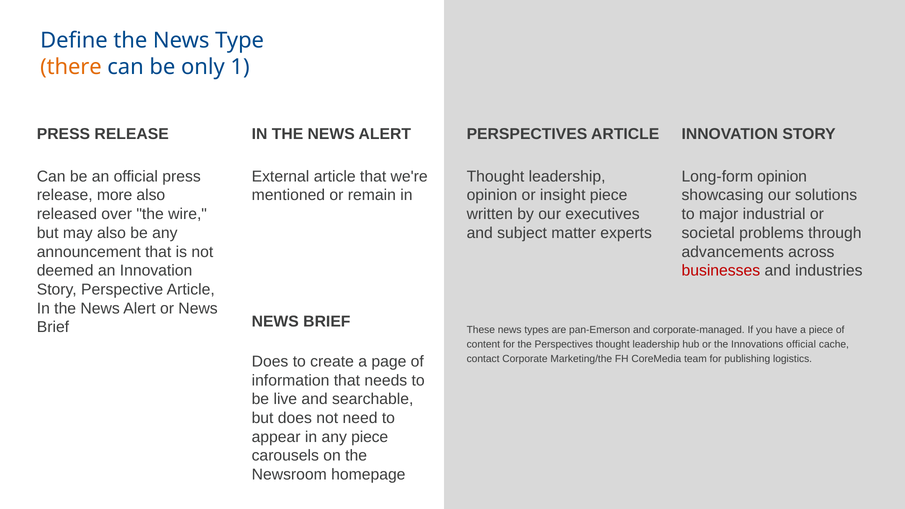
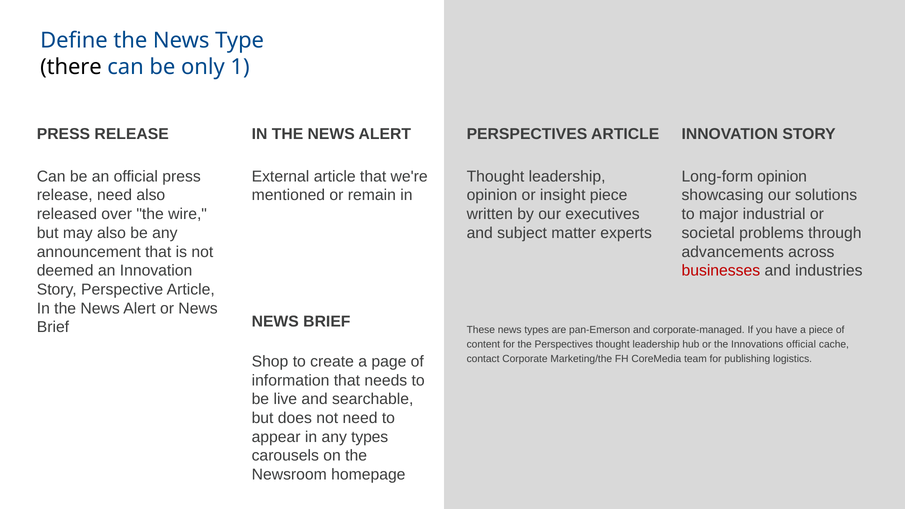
there colour: orange -> black
release more: more -> need
Does at (270, 362): Does -> Shop
any piece: piece -> types
